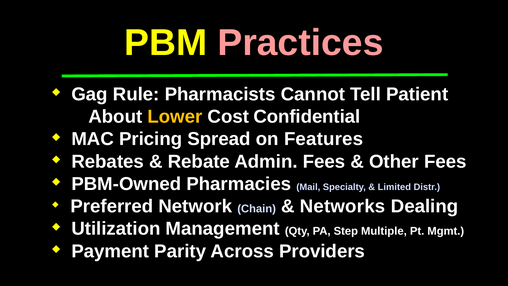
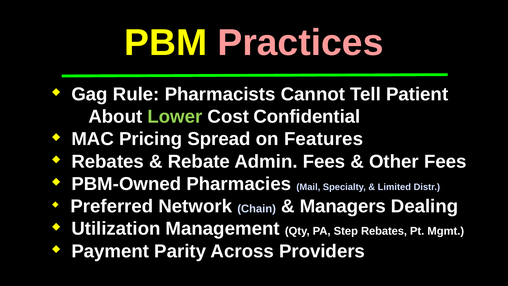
Lower colour: yellow -> light green
Networks: Networks -> Managers
Step Multiple: Multiple -> Rebates
